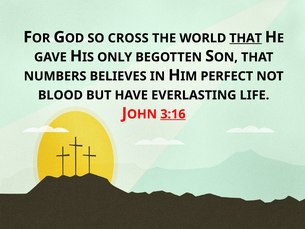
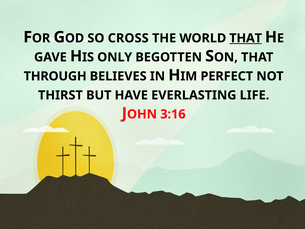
NUMBERS: NUMBERS -> THROUGH
BLOOD: BLOOD -> THIRST
3:16 underline: present -> none
